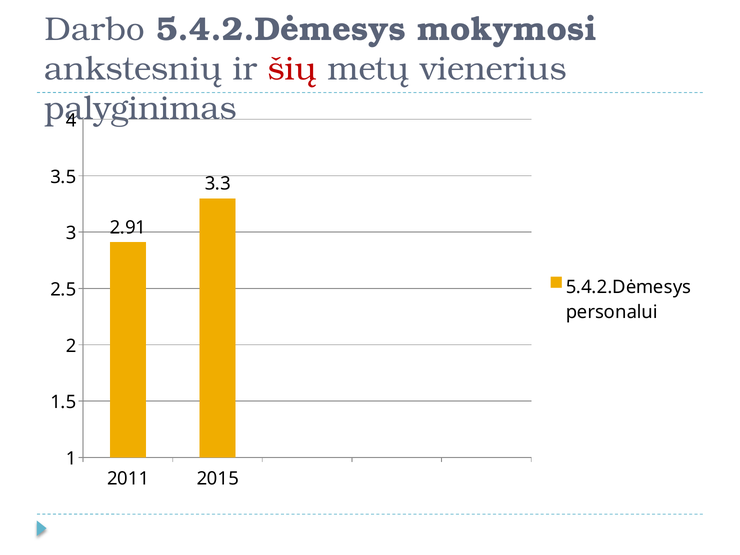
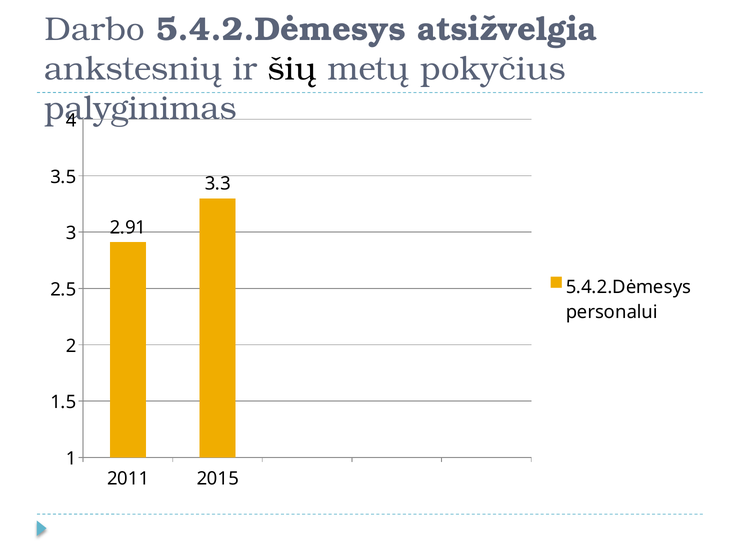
mokymosi: mokymosi -> atsižvelgia
šių colour: red -> black
vienerius: vienerius -> pokyčius
